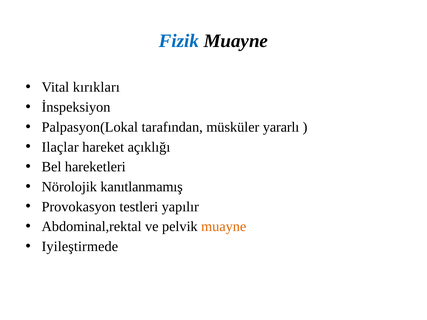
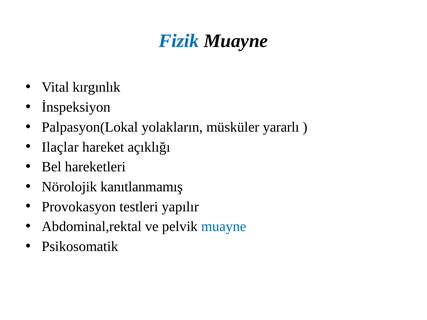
kırıkları: kırıkları -> kırgınlık
tarafından: tarafından -> yolakların
muayne at (224, 227) colour: orange -> blue
Iyileştirmede: Iyileştirmede -> Psikosomatik
